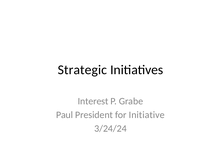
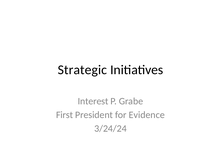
Paul: Paul -> First
Initiative: Initiative -> Evidence
